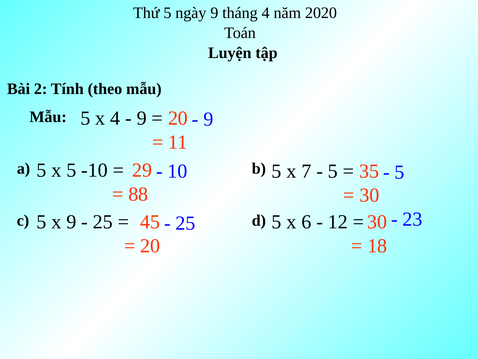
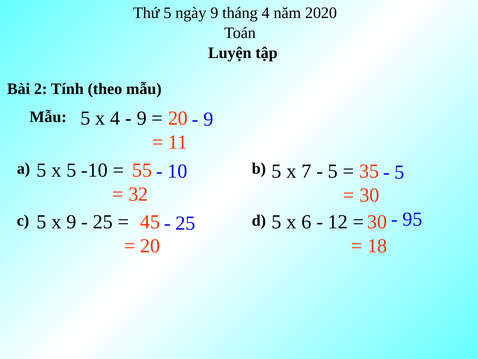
29: 29 -> 55
88: 88 -> 32
23: 23 -> 95
